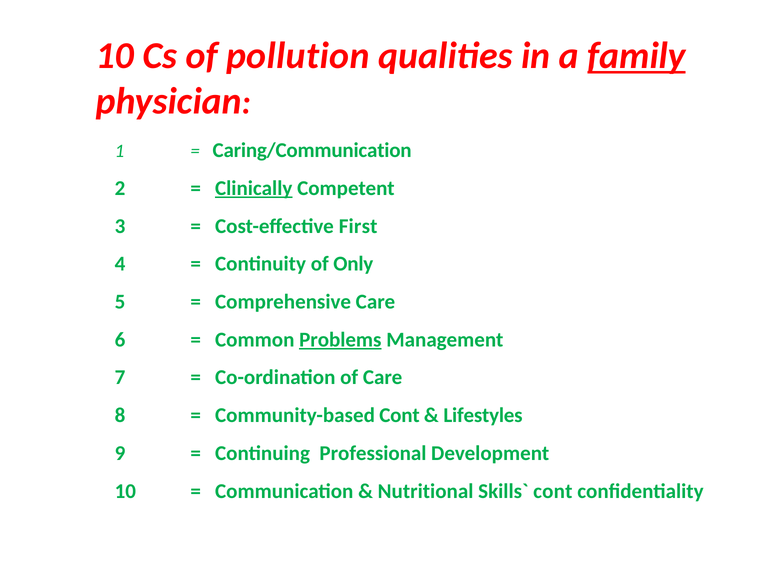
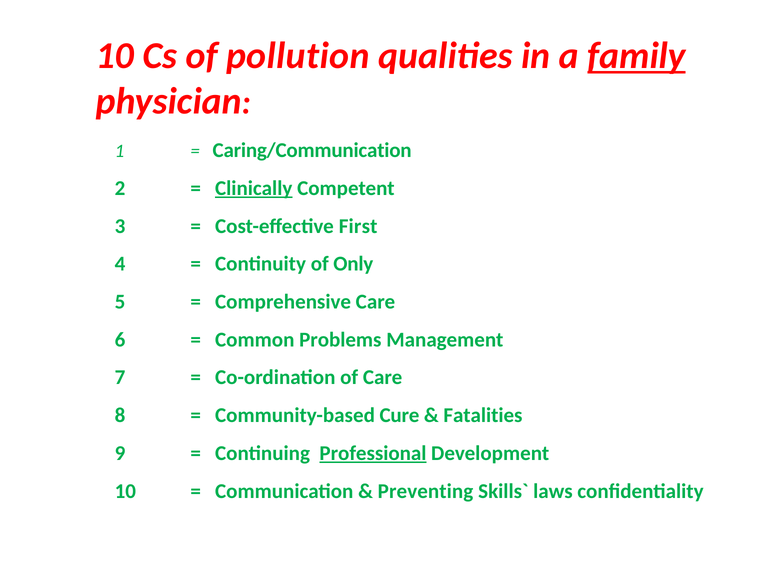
Problems underline: present -> none
Community-based Cont: Cont -> Cure
Lifestyles: Lifestyles -> Fatalities
Professional underline: none -> present
Nutritional: Nutritional -> Preventing
cont at (553, 491): cont -> laws
